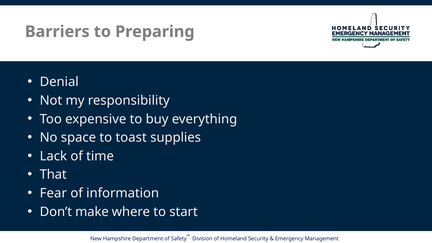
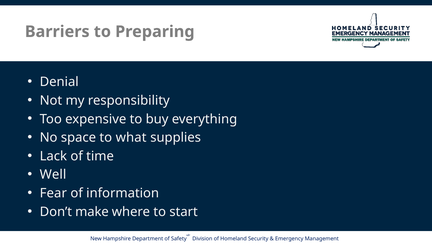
toast: toast -> what
That: That -> Well
